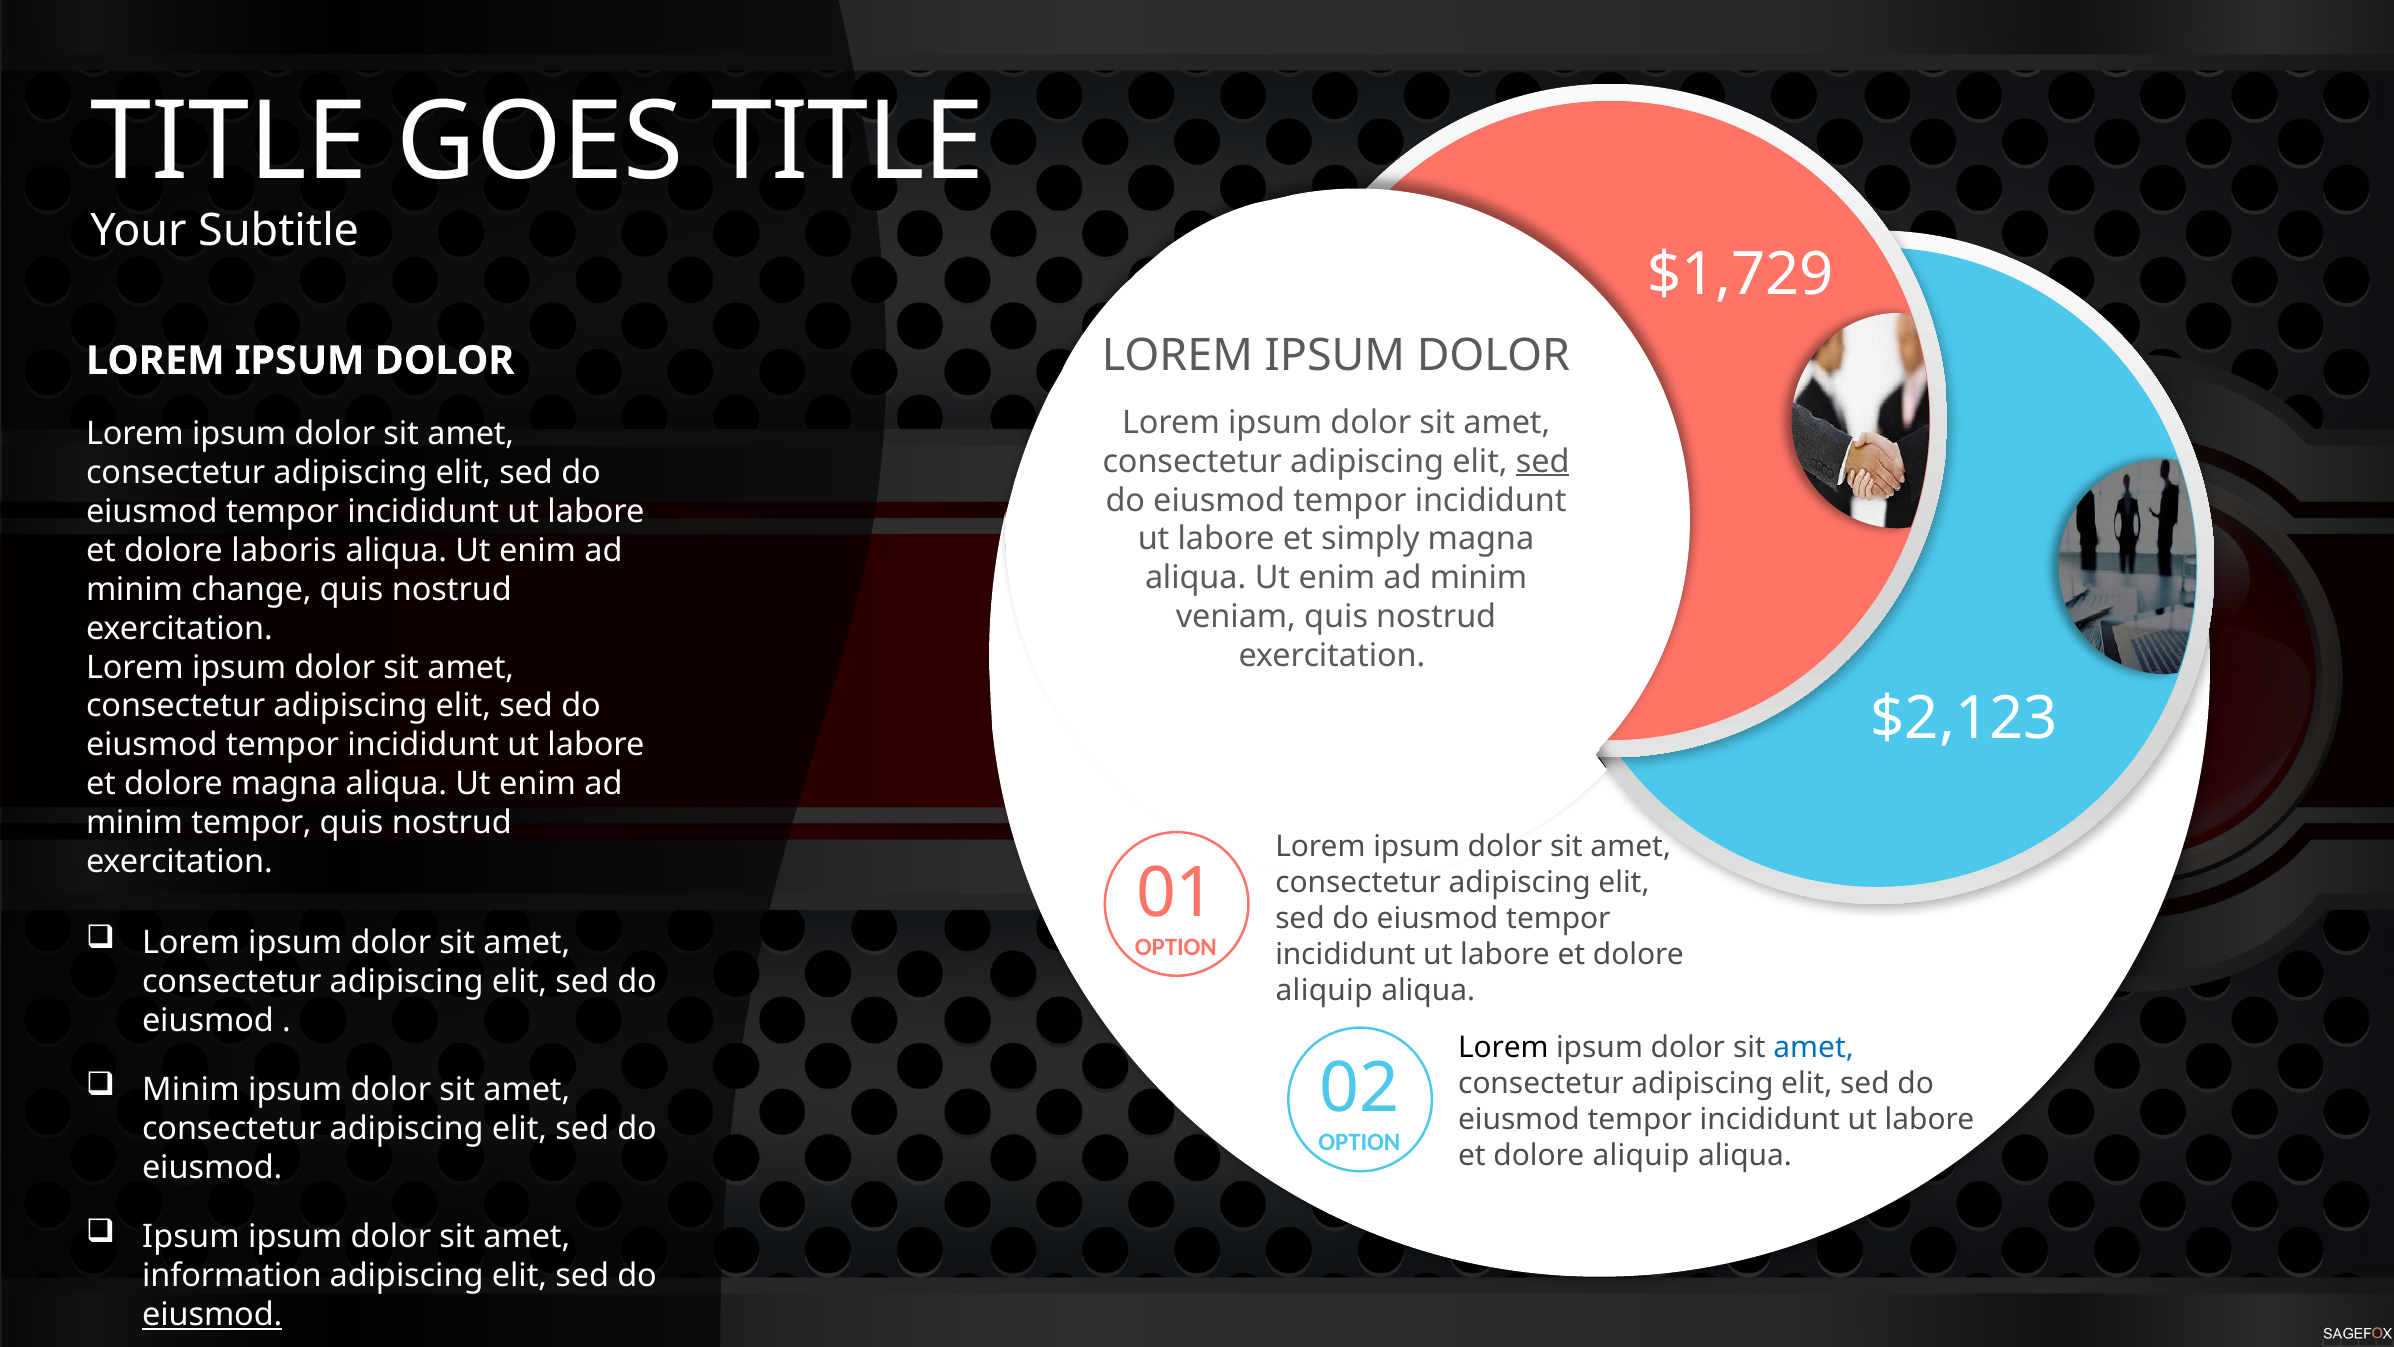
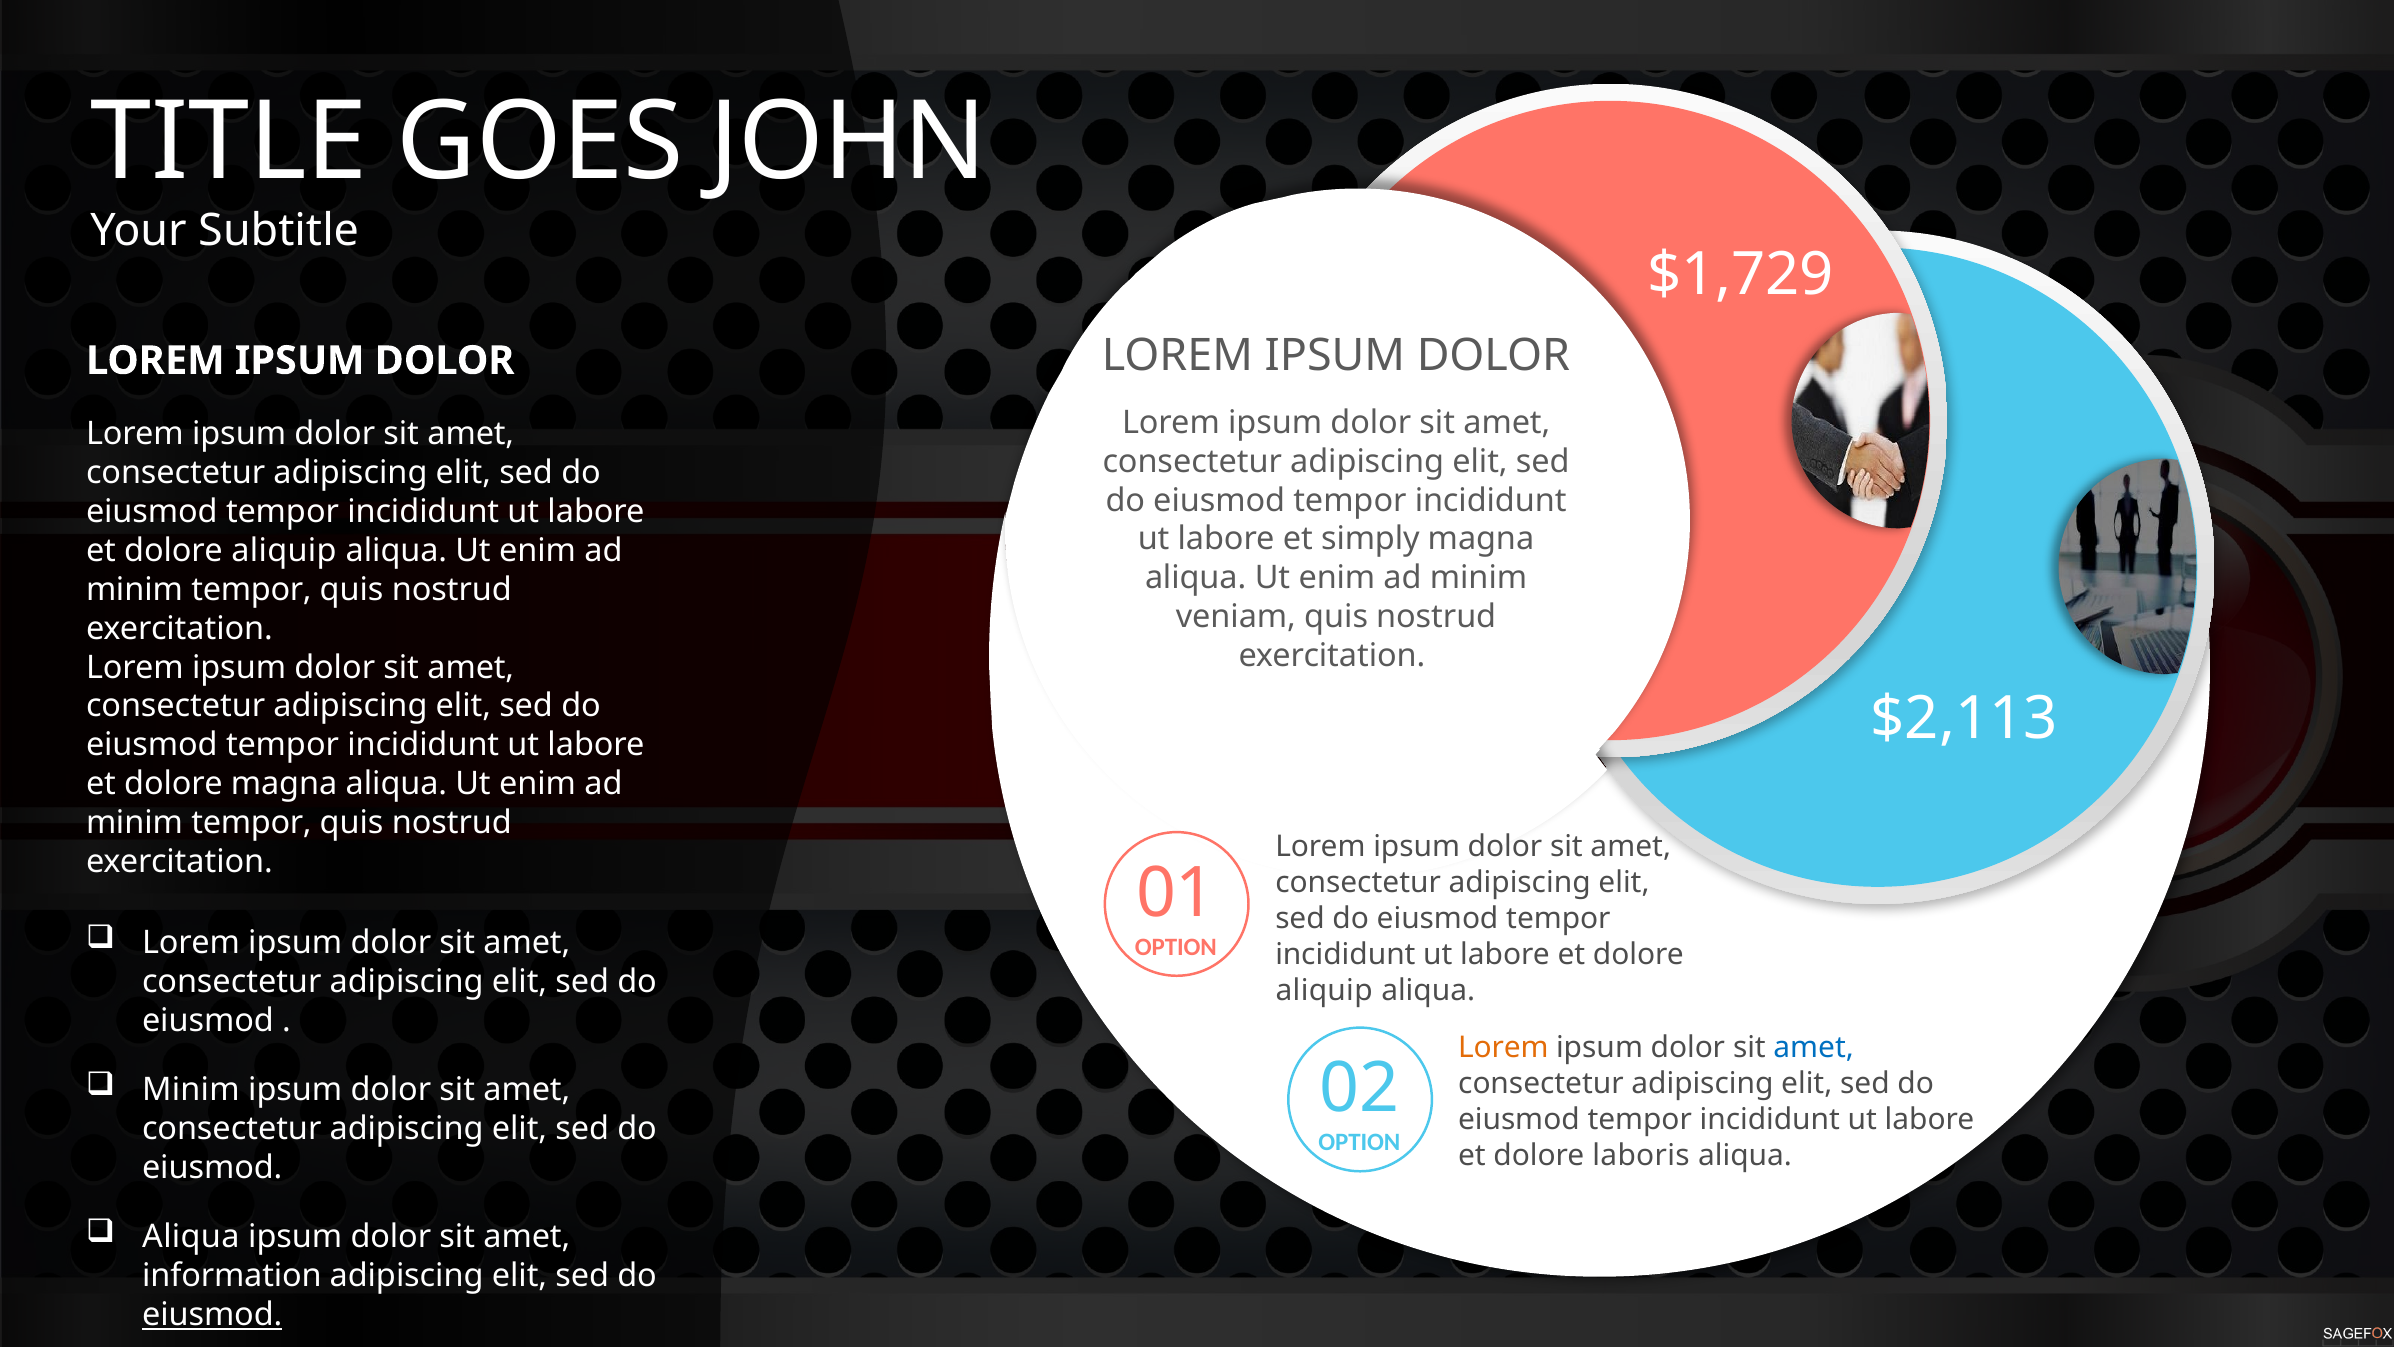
GOES TITLE: TITLE -> JOHN
sed at (1543, 461) underline: present -> none
laboris at (284, 550): laboris -> aliquip
change at (251, 589): change -> tempor
$2,123: $2,123 -> $2,113
Lorem at (1503, 1048) colour: black -> orange
aliquip at (1641, 1155): aliquip -> laboris
Ipsum at (191, 1236): Ipsum -> Aliqua
